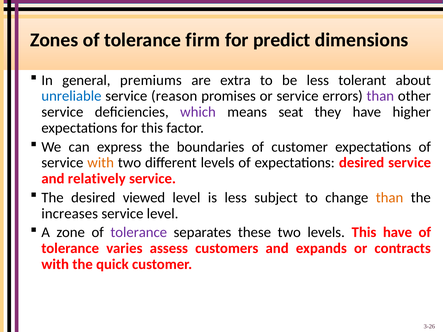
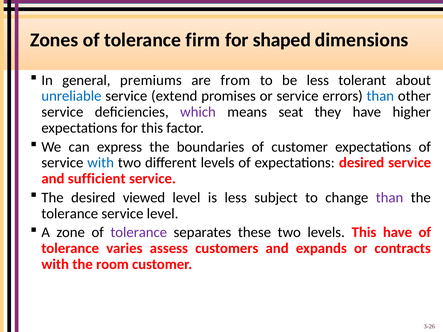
predict: predict -> shaped
extra: extra -> from
reason: reason -> extend
than at (380, 96) colour: purple -> blue
with at (101, 163) colour: orange -> blue
relatively: relatively -> sufficient
than at (390, 198) colour: orange -> purple
increases at (70, 214): increases -> tolerance
quick: quick -> room
